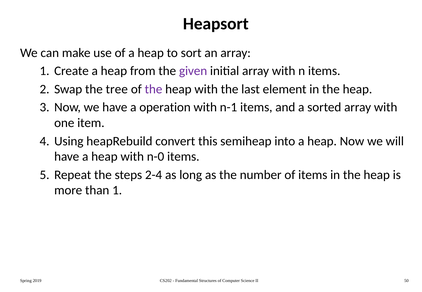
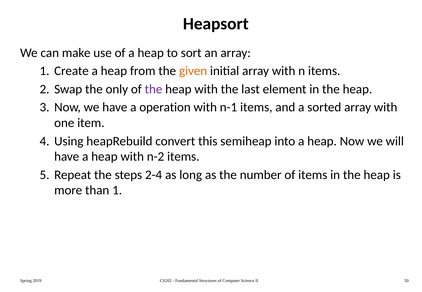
given colour: purple -> orange
tree: tree -> only
n-0: n-0 -> n-2
